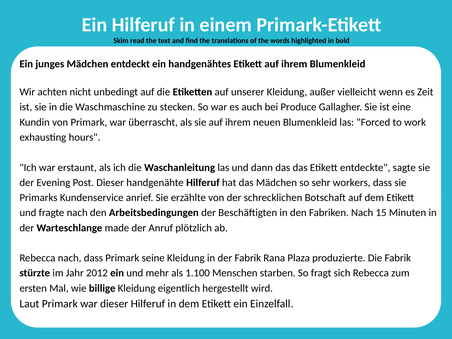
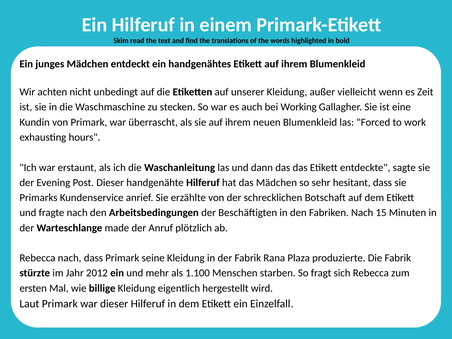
Produce: Produce -> Working
workers: workers -> hesitant
